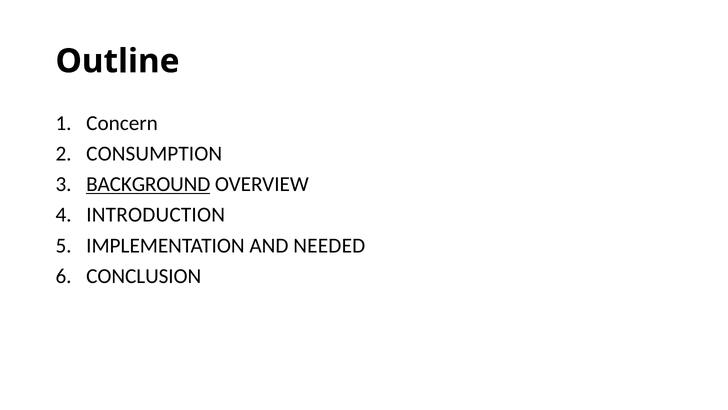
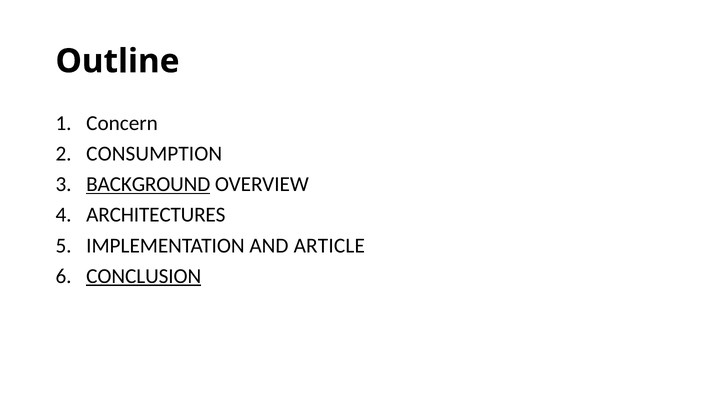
INTRODUCTION: INTRODUCTION -> ARCHITECTURES
NEEDED: NEEDED -> ARTICLE
CONCLUSION underline: none -> present
